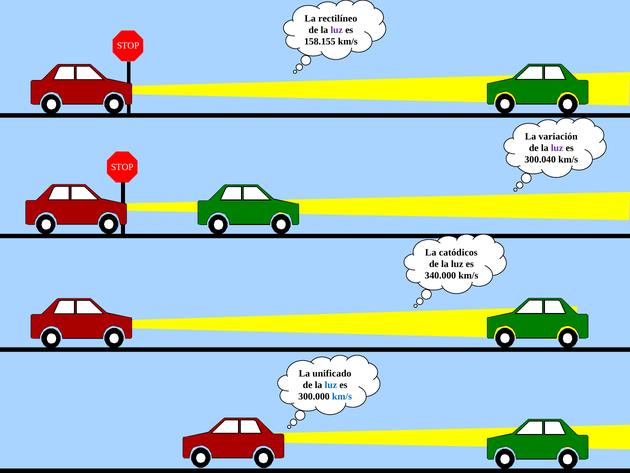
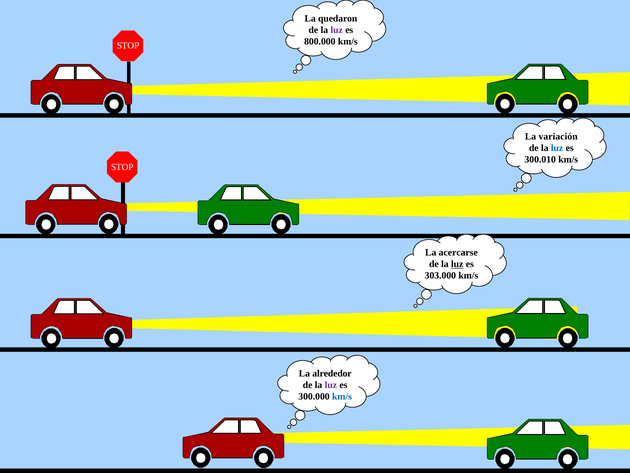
rectilíneo: rectilíneo -> quedaron
158.155: 158.155 -> 800.000
luz at (557, 148) colour: purple -> blue
300.040: 300.040 -> 300.010
catódicos: catódicos -> acercarse
luz at (457, 264) underline: none -> present
340.000: 340.000 -> 303.000
unificado: unificado -> alrededor
luz at (331, 385) colour: blue -> purple
